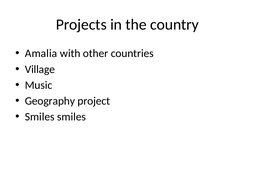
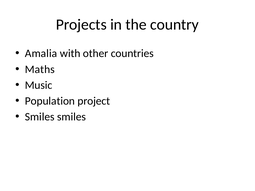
Village: Village -> Maths
Geography: Geography -> Population
